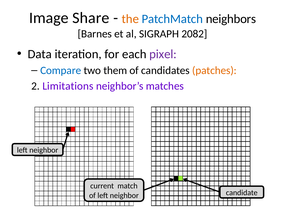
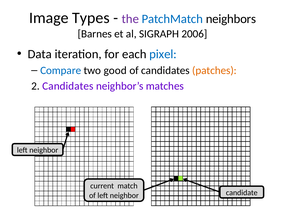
Share: Share -> Types
the colour: orange -> purple
2082: 2082 -> 2006
pixel colour: purple -> blue
them: them -> good
2 Limitations: Limitations -> Candidates
